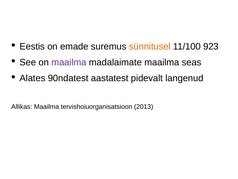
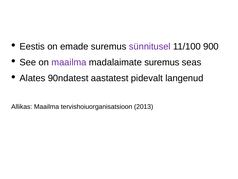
sünnitusel colour: orange -> purple
923: 923 -> 900
madalaimate maailma: maailma -> suremus
